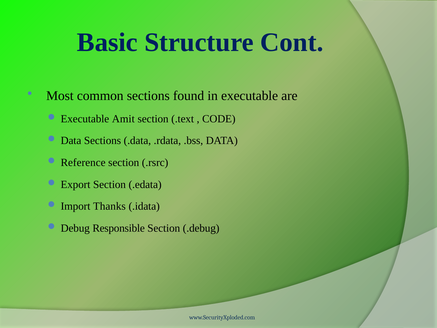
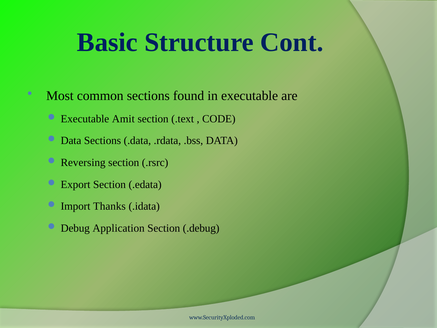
Reference: Reference -> Reversing
Responsible: Responsible -> Application
